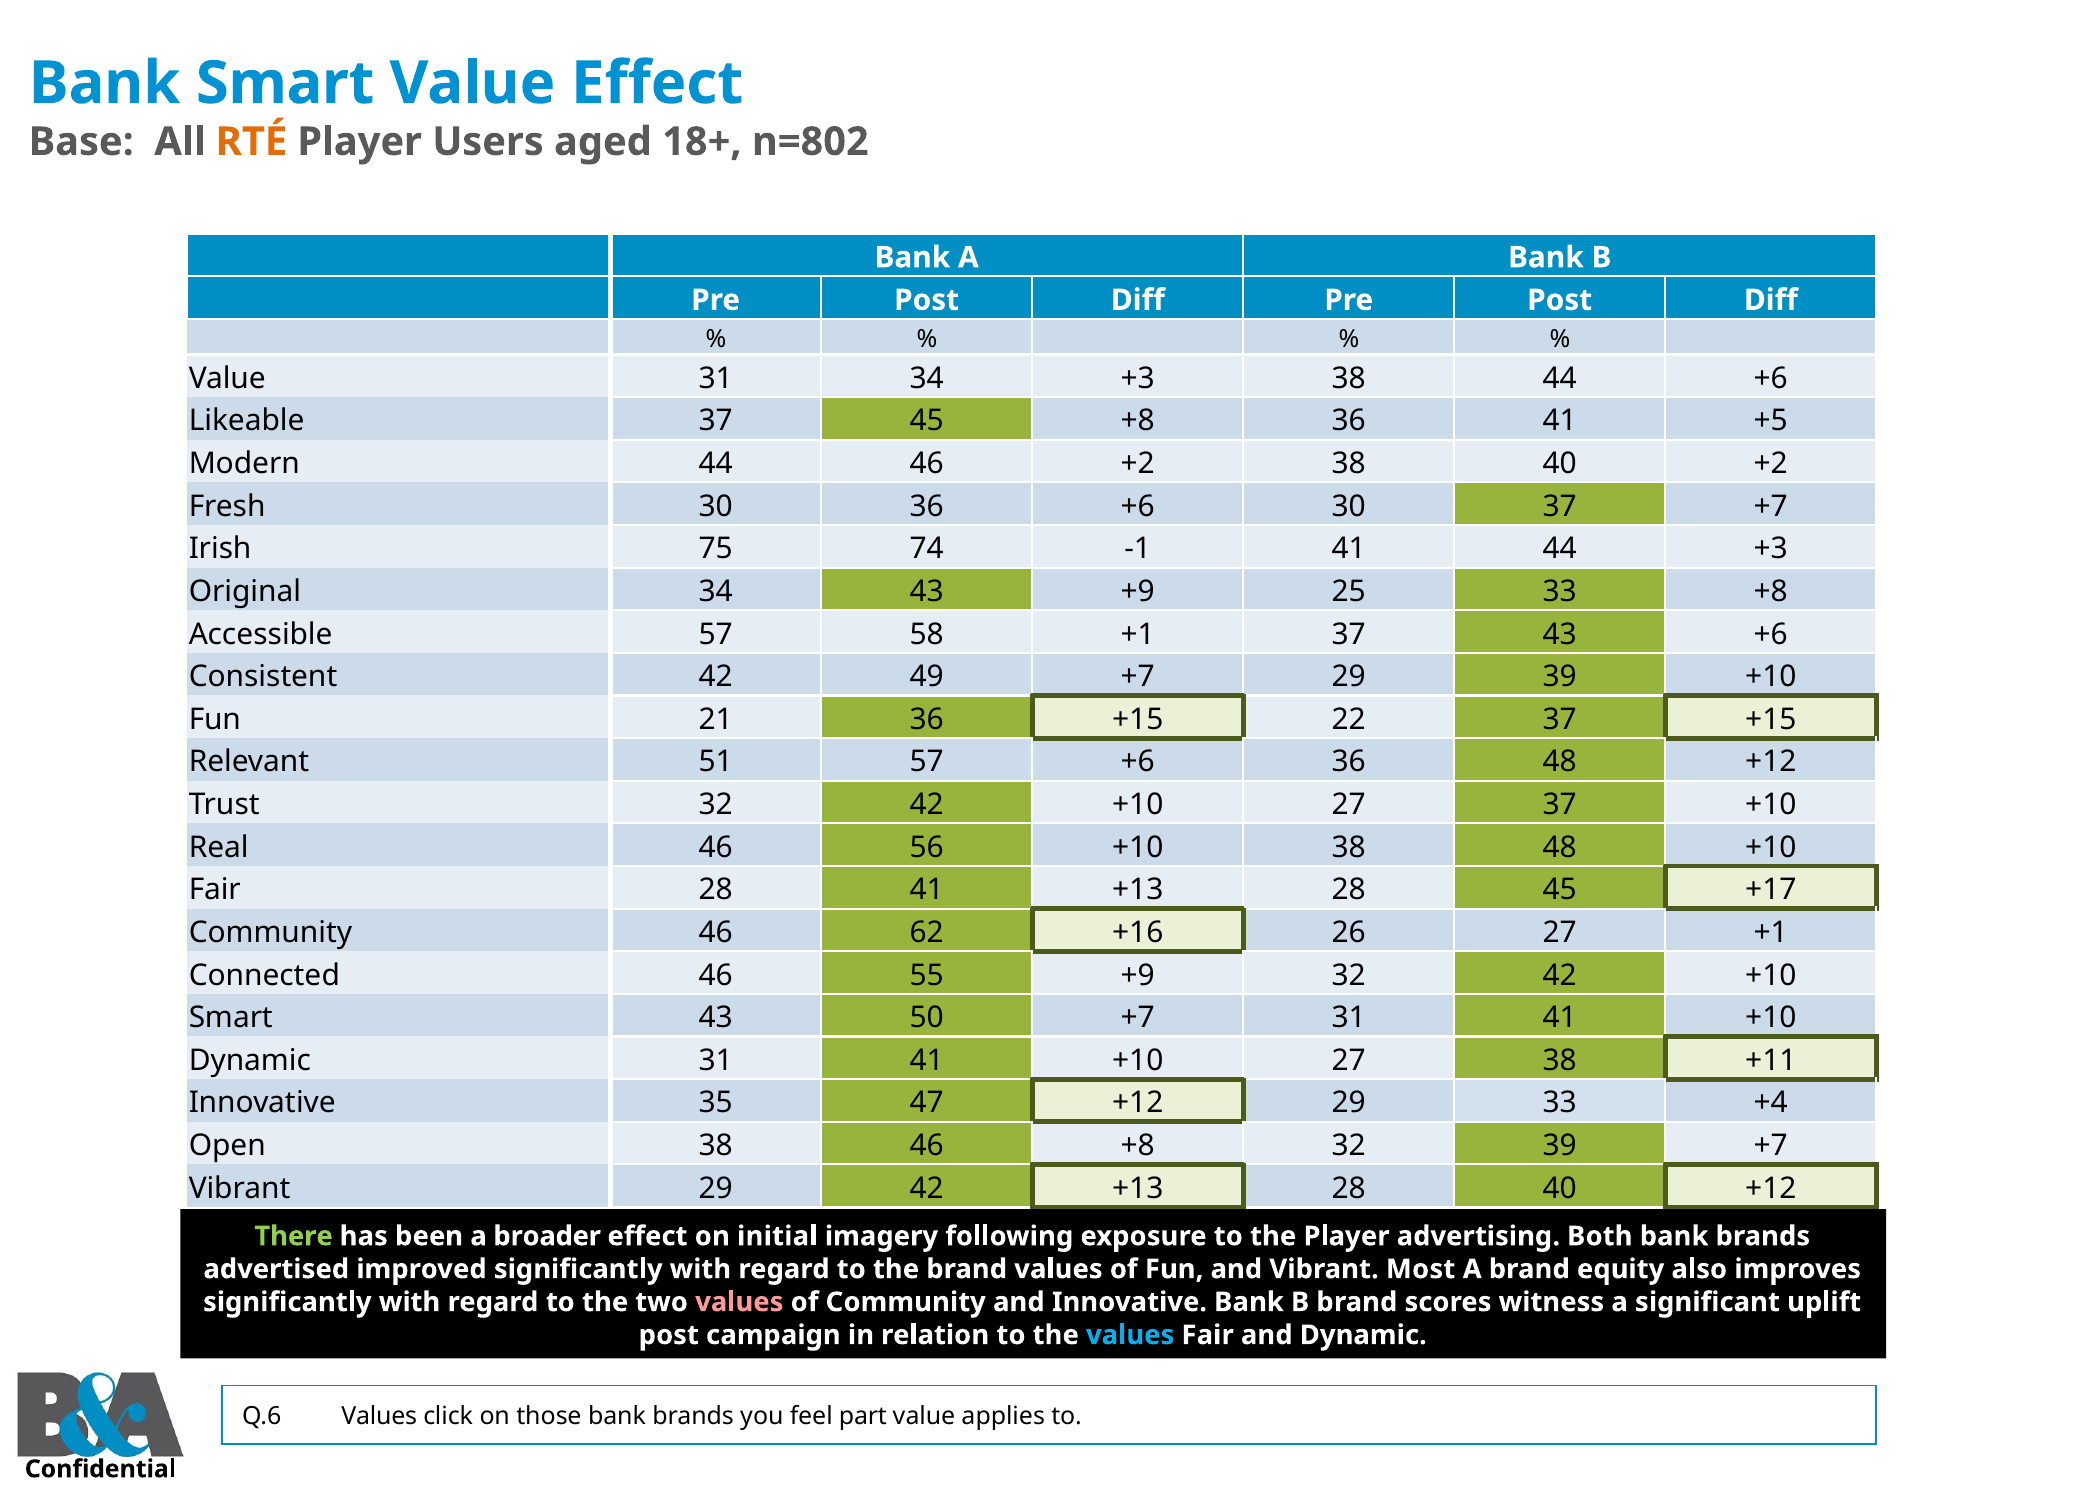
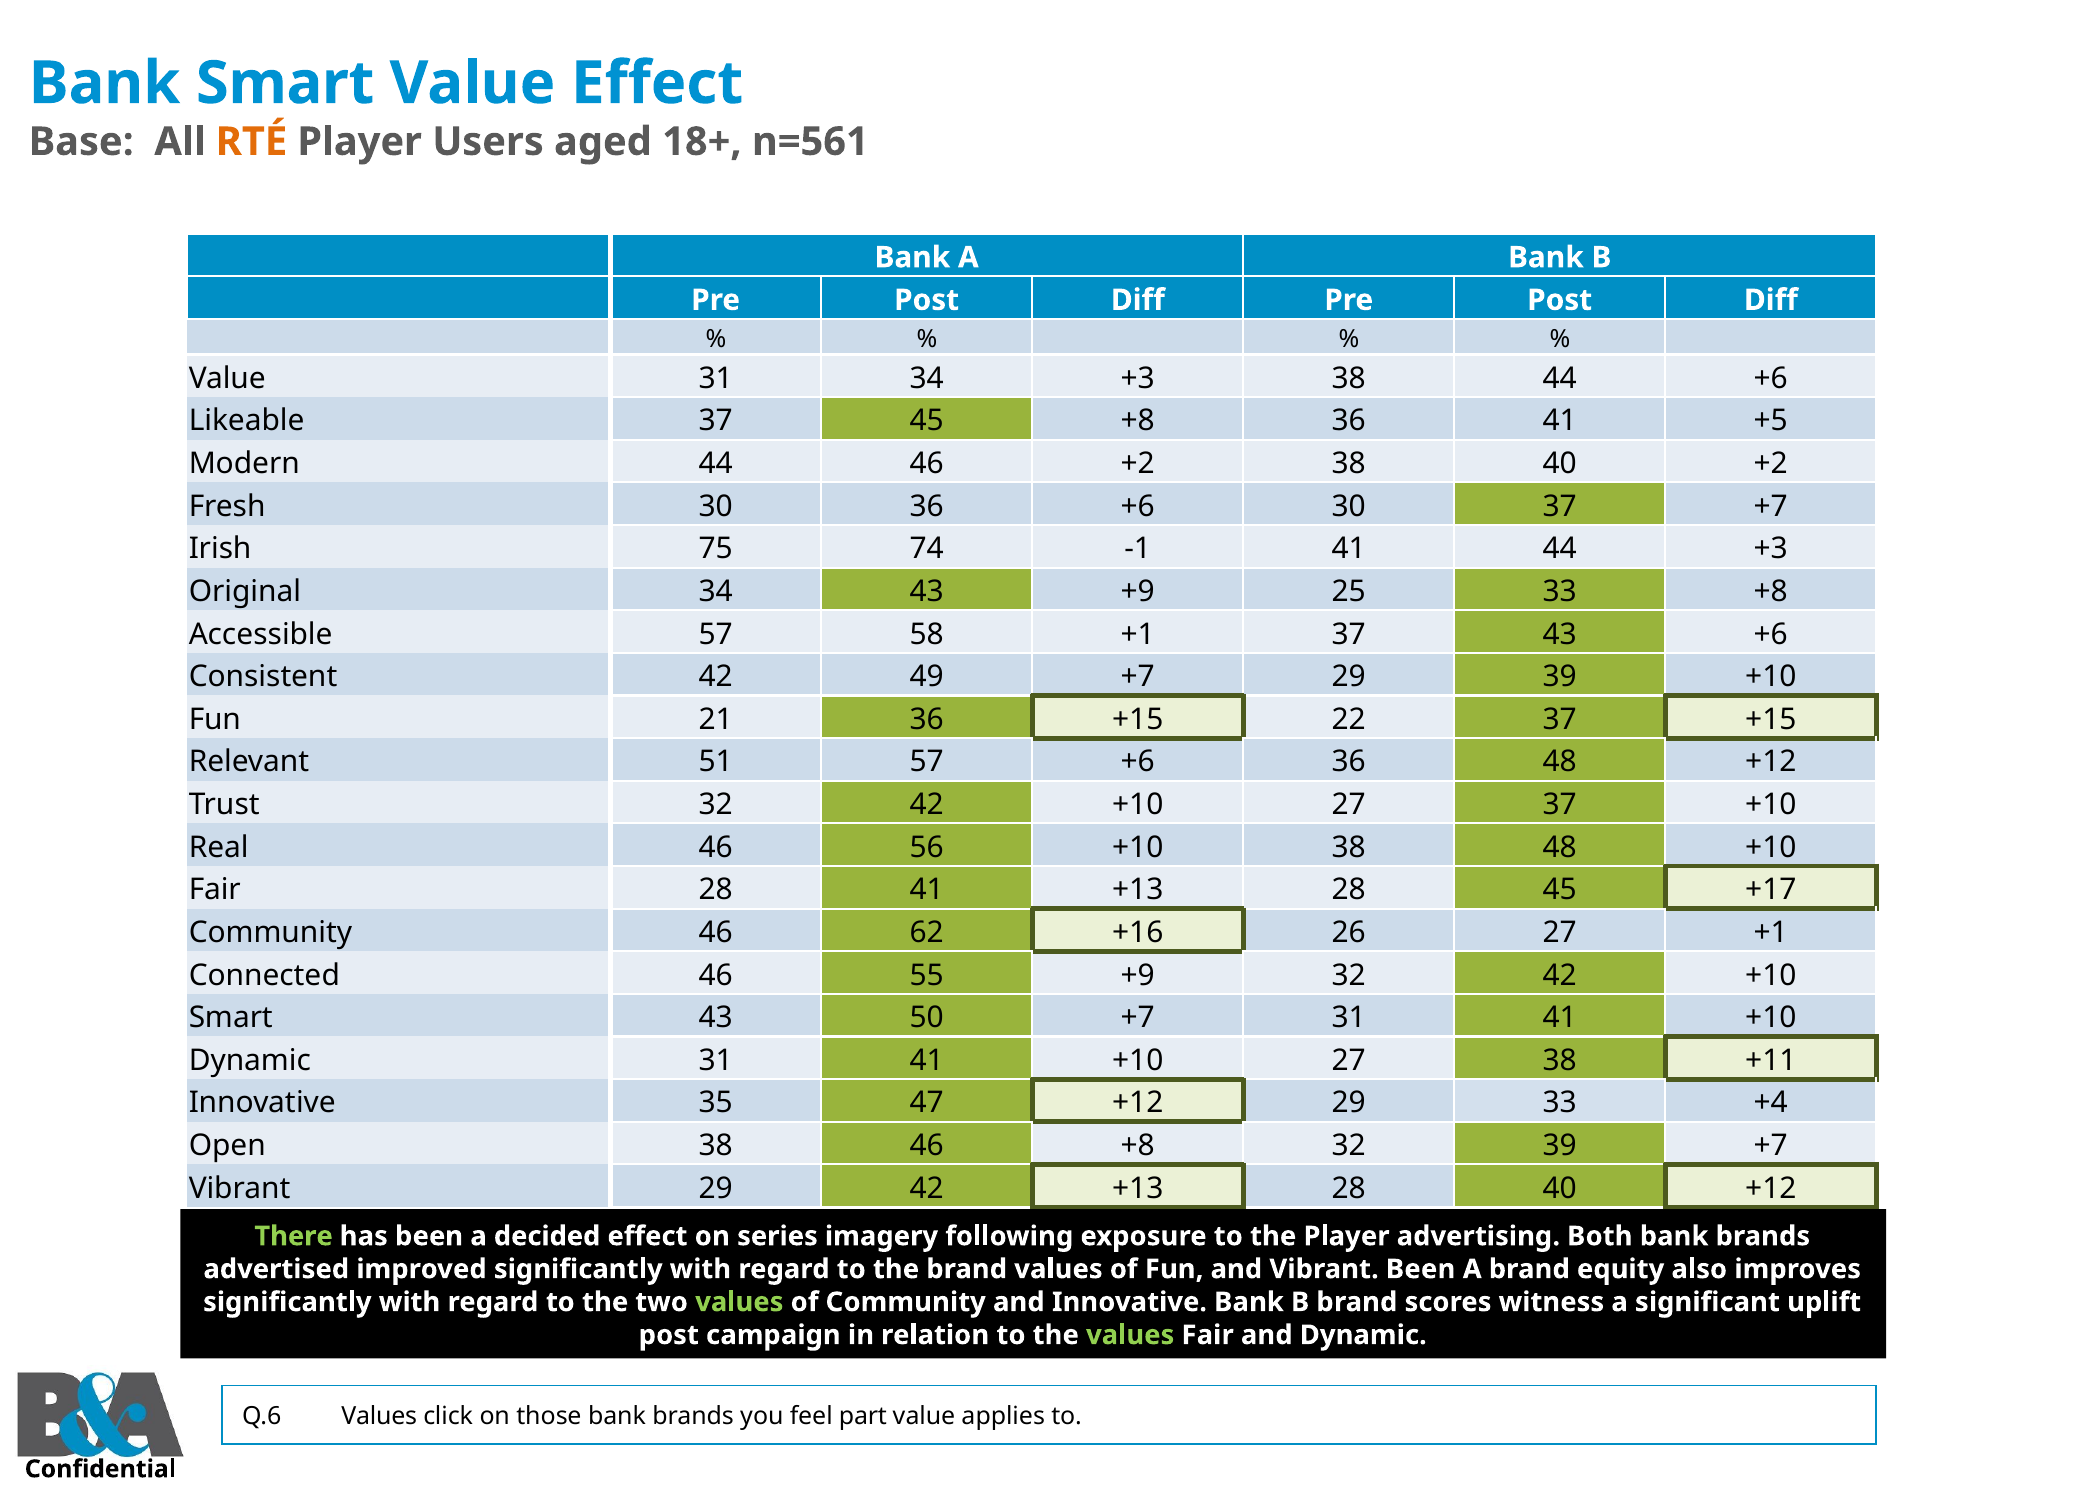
n=802: n=802 -> n=561
broader: broader -> decided
initial: initial -> series
Vibrant Most: Most -> Been
values at (739, 1302) colour: pink -> light green
values at (1130, 1335) colour: light blue -> light green
